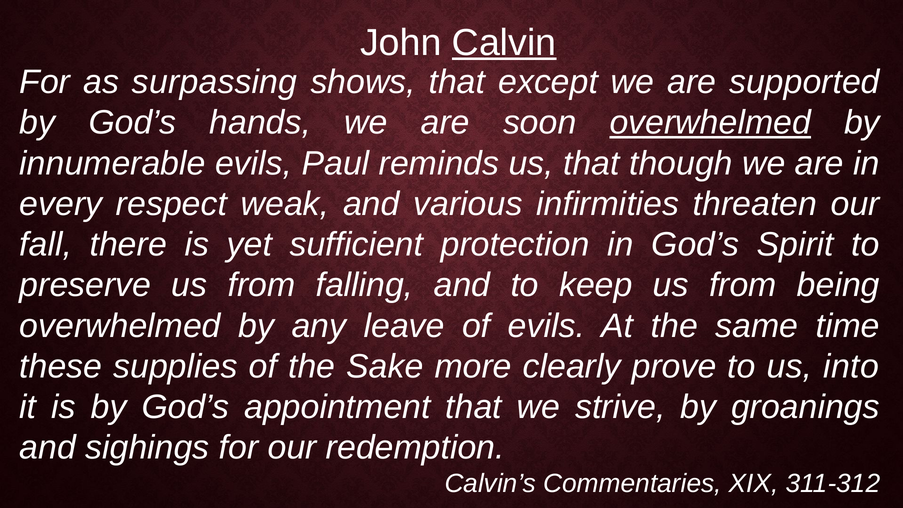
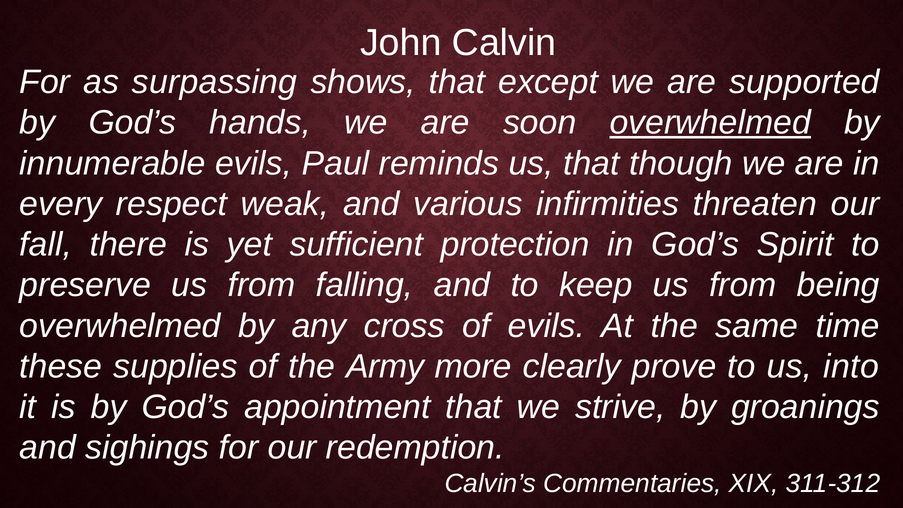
Calvin underline: present -> none
leave: leave -> cross
Sake: Sake -> Army
